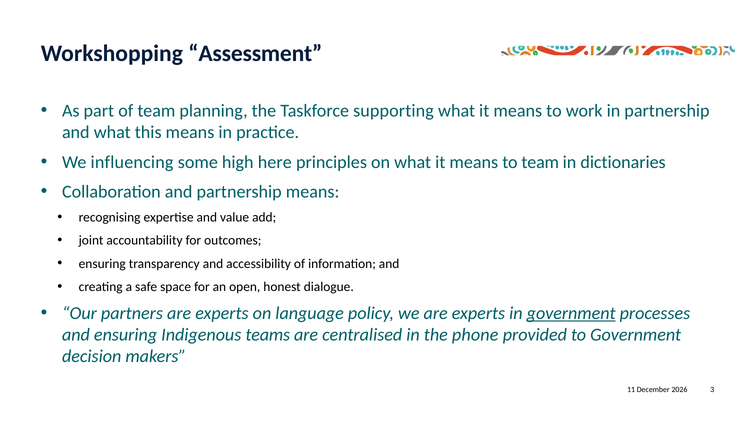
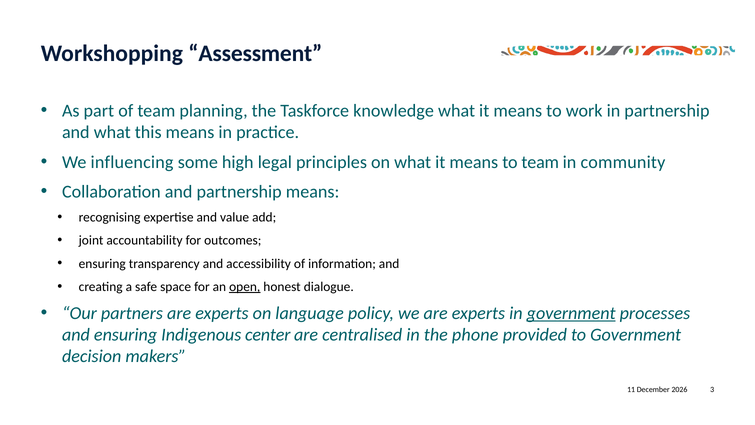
supporting: supporting -> knowledge
here: here -> legal
dictionaries: dictionaries -> community
open underline: none -> present
teams: teams -> center
